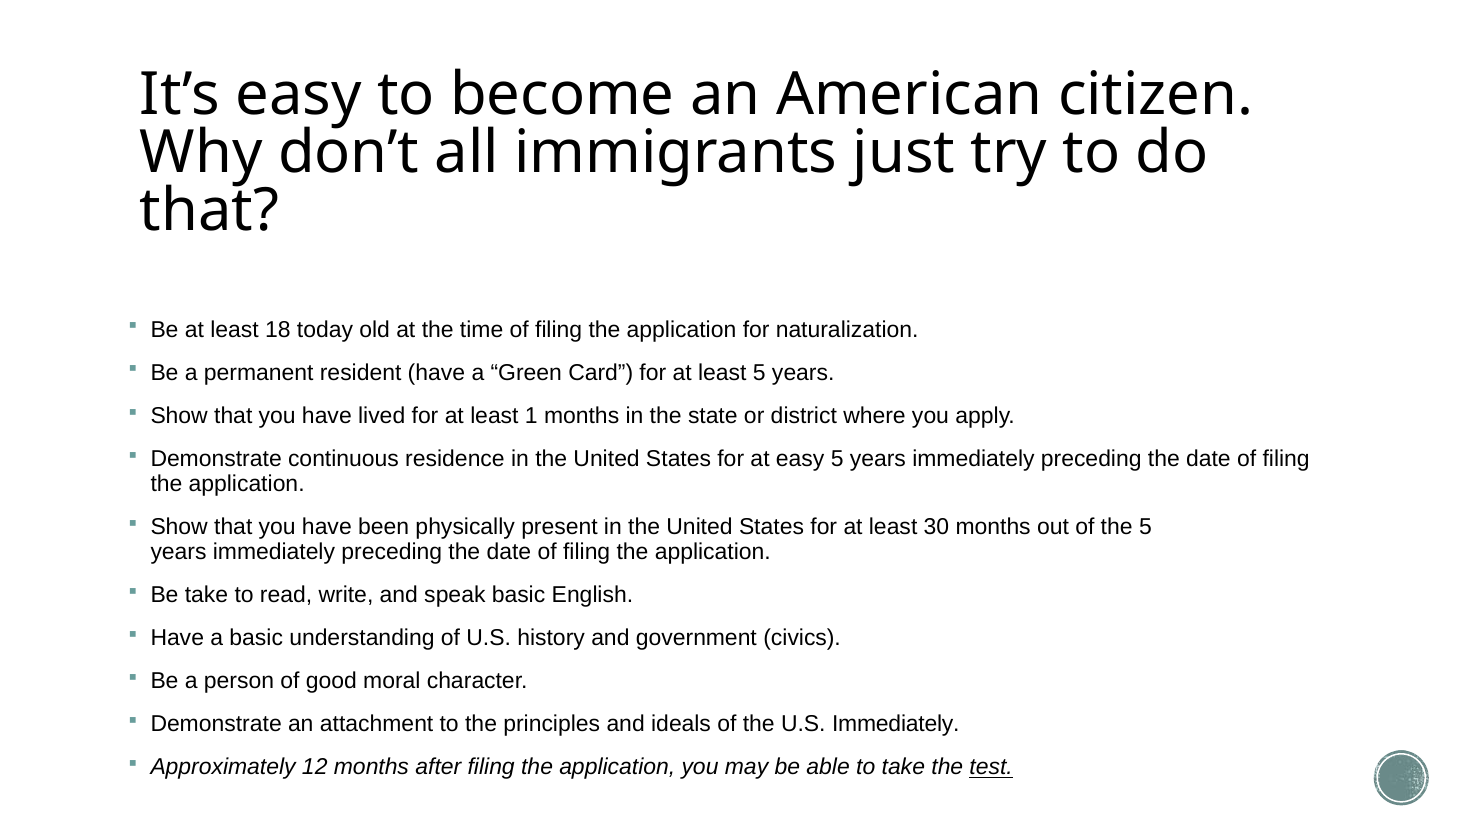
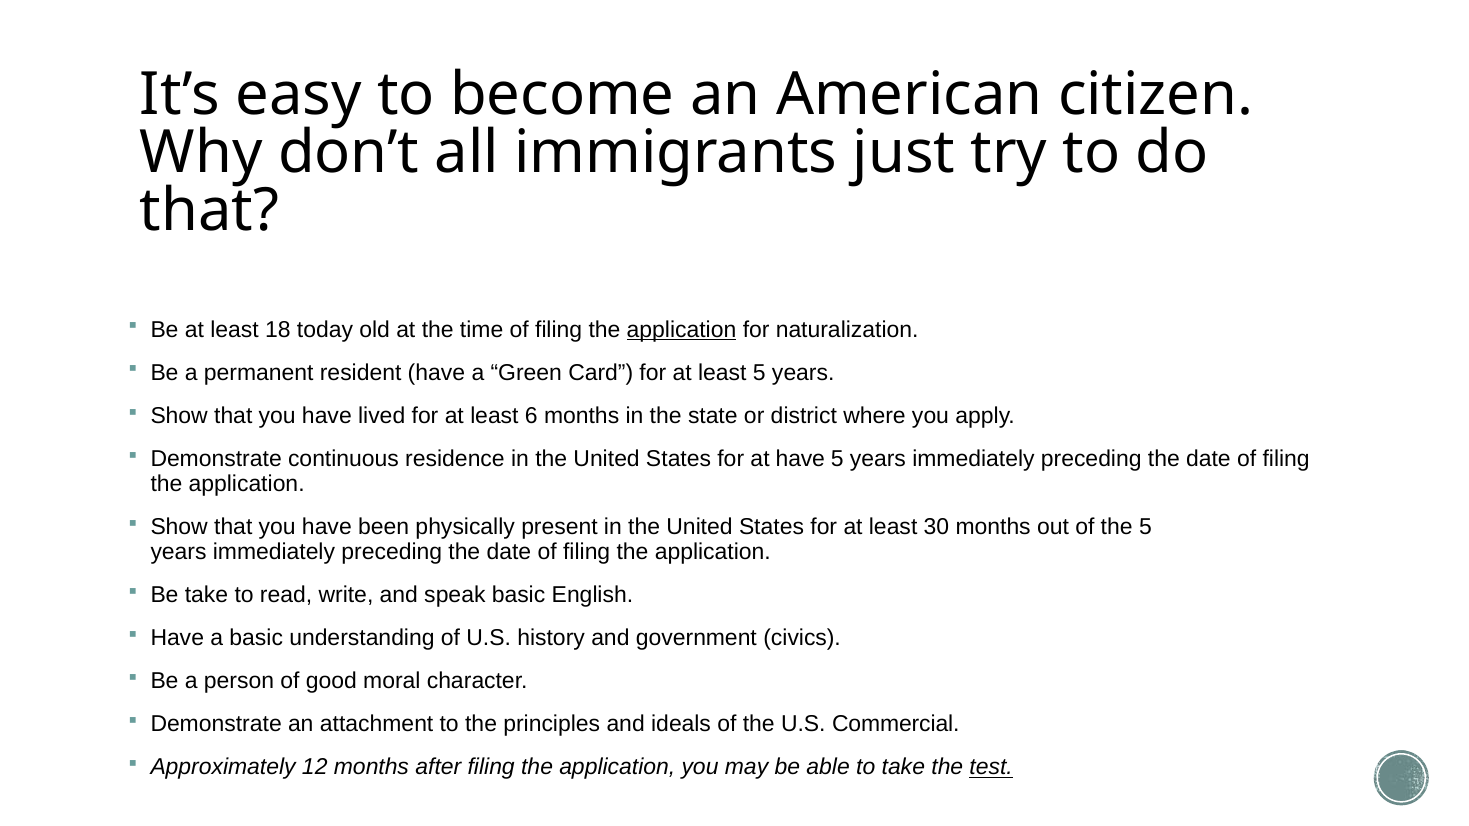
application at (682, 330) underline: none -> present
1: 1 -> 6
at easy: easy -> have
U.S Immediately: Immediately -> Commercial
